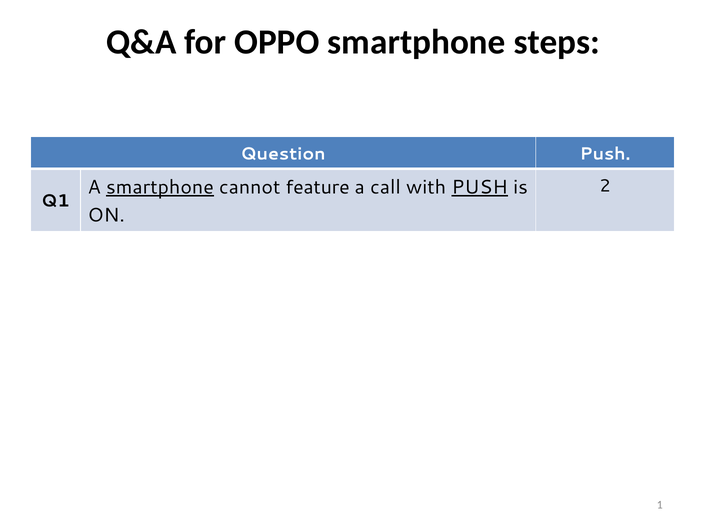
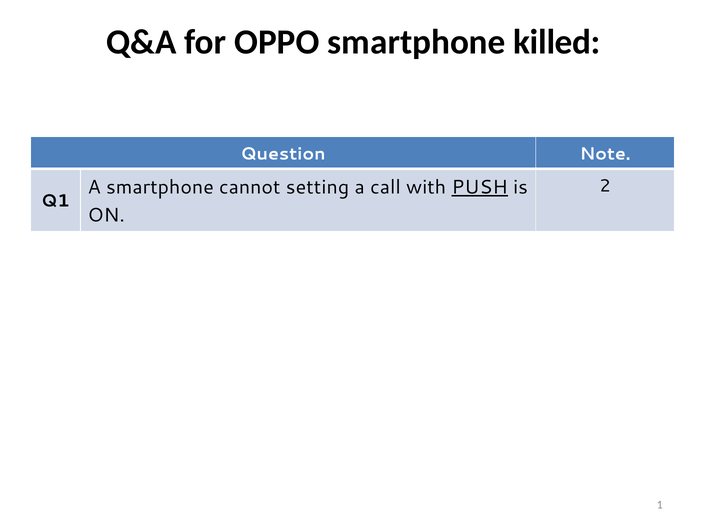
steps: steps -> killed
Question Push: Push -> Note
smartphone at (160, 187) underline: present -> none
feature: feature -> setting
